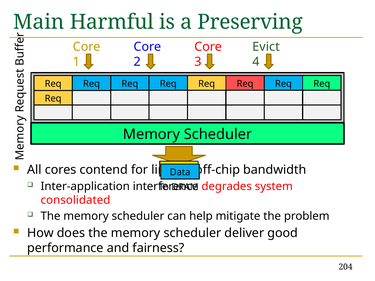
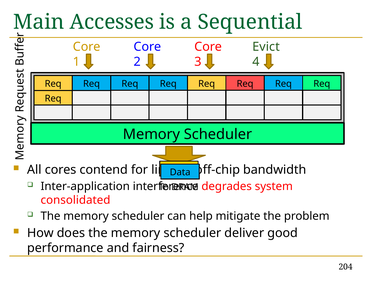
Harmful: Harmful -> Accesses
Preserving: Preserving -> Sequential
